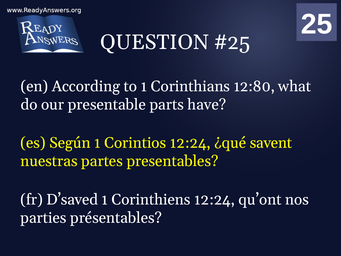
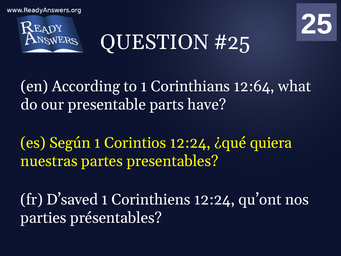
12:80: 12:80 -> 12:64
savent: savent -> quiera
